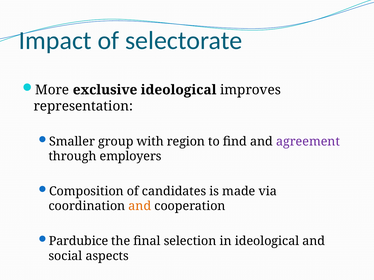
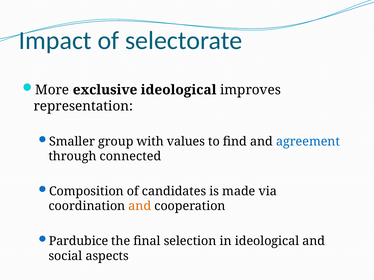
region: region -> values
agreement colour: purple -> blue
employers: employers -> connected
